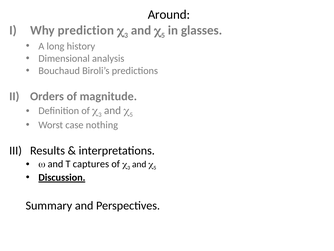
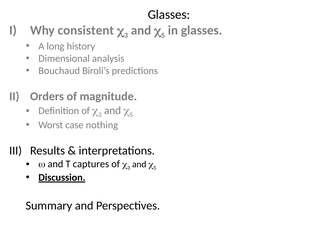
Around at (169, 15): Around -> Glasses
prediction: prediction -> consistent
